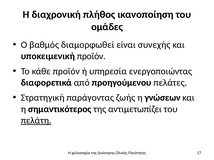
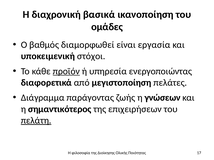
πλήθος: πλήθος -> βασικά
συνεχής: συνεχής -> εργασία
υποκειμενική προϊόν: προϊόν -> στόχοι
προϊόν at (66, 71) underline: none -> present
προηγούμενου: προηγούμενου -> μεγιστοποίηση
Στρατηγική: Στρατηγική -> Διάγραμμα
αντιμετωπίζει: αντιμετωπίζει -> επιχειρήσεων
